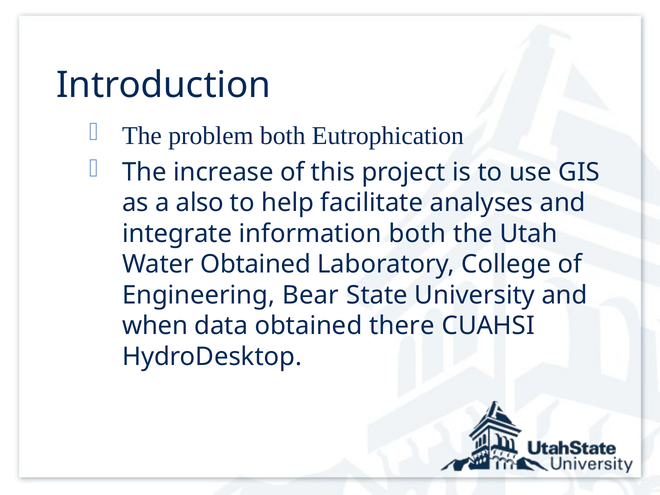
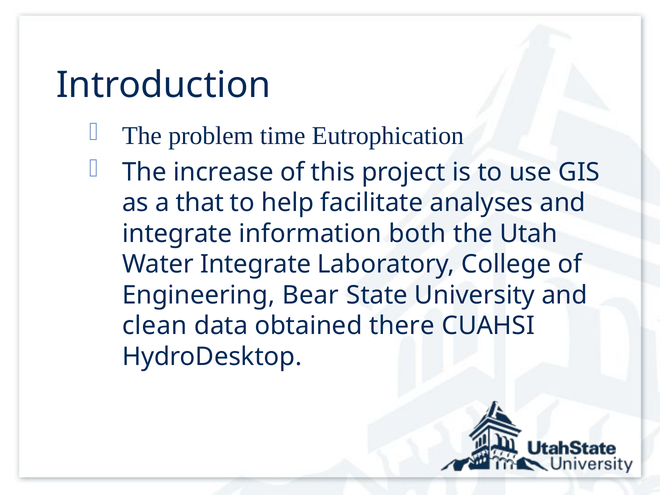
problem both: both -> time
also: also -> that
Water Obtained: Obtained -> Integrate
when: when -> clean
